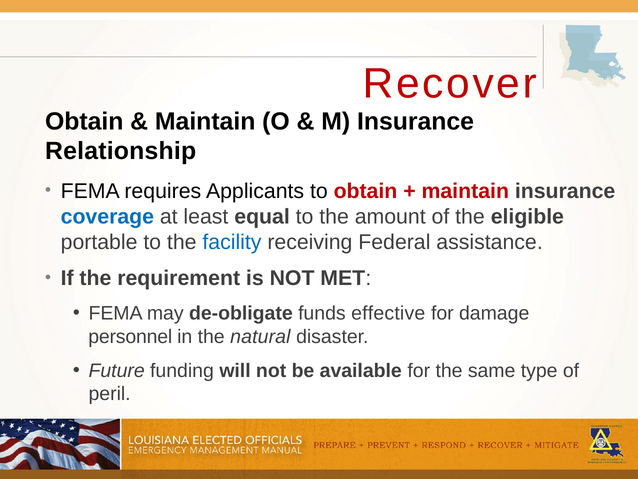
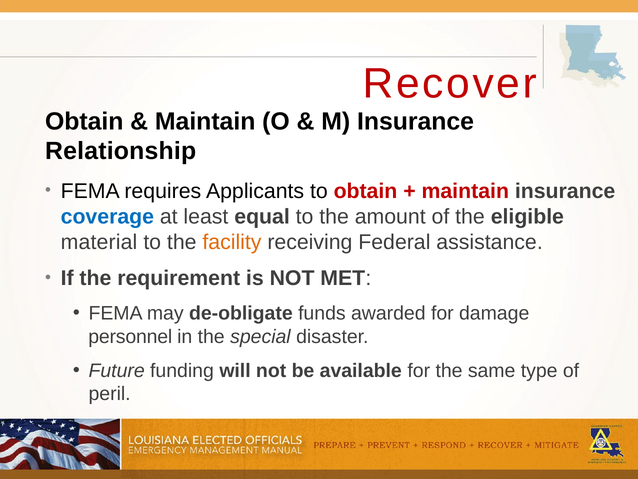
portable: portable -> material
facility colour: blue -> orange
effective: effective -> awarded
natural: natural -> special
